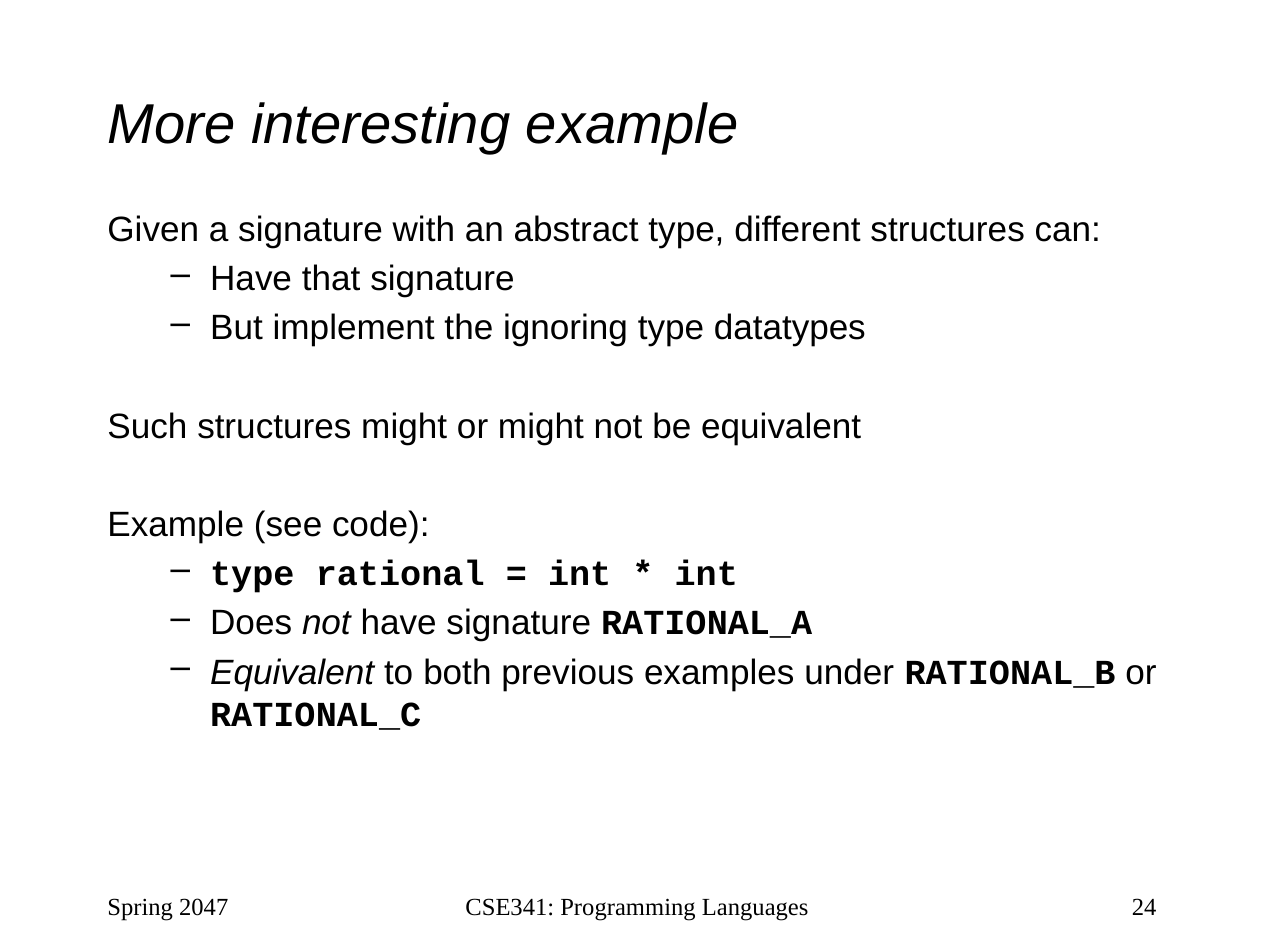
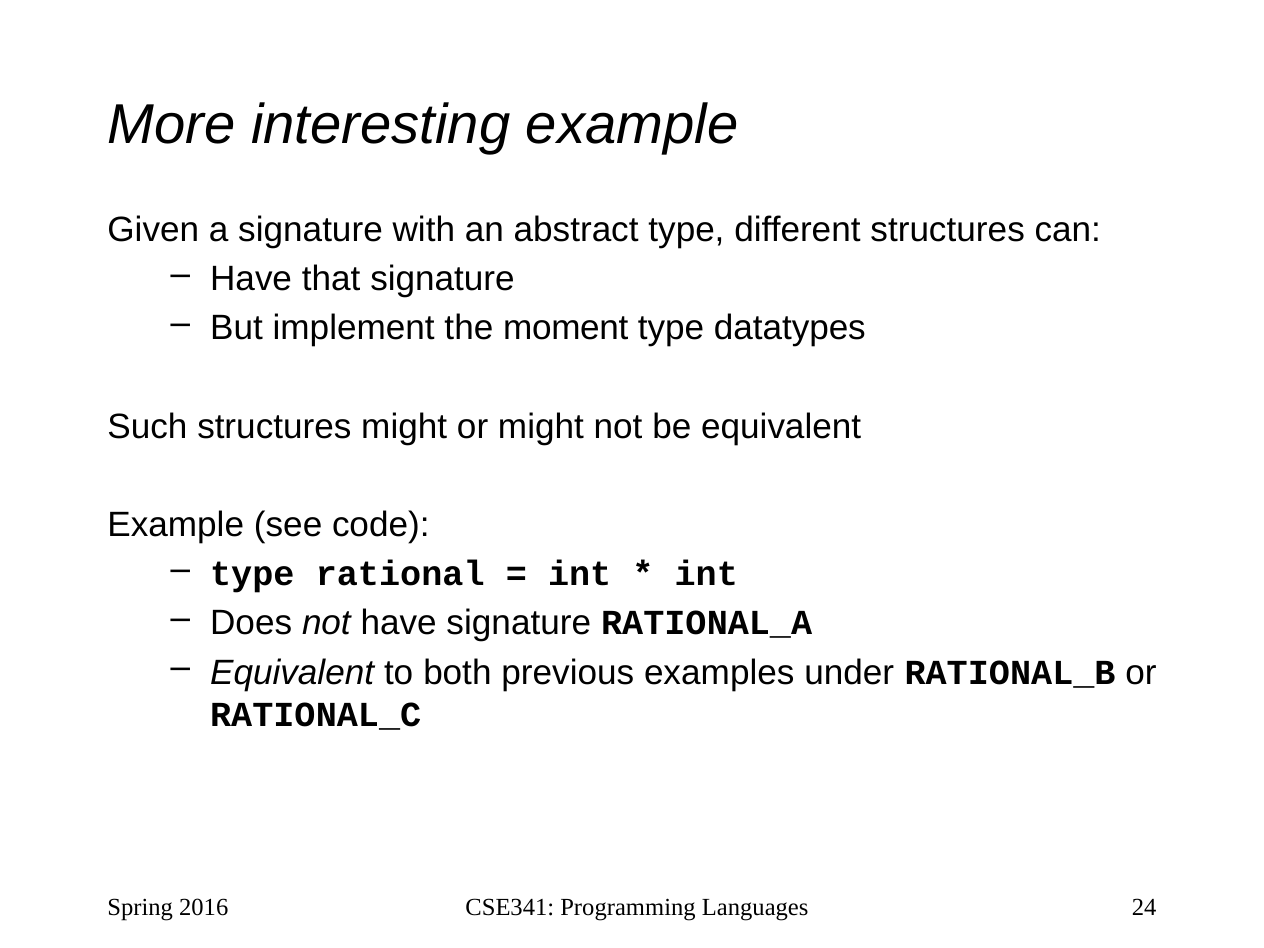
ignoring: ignoring -> moment
2047: 2047 -> 2016
